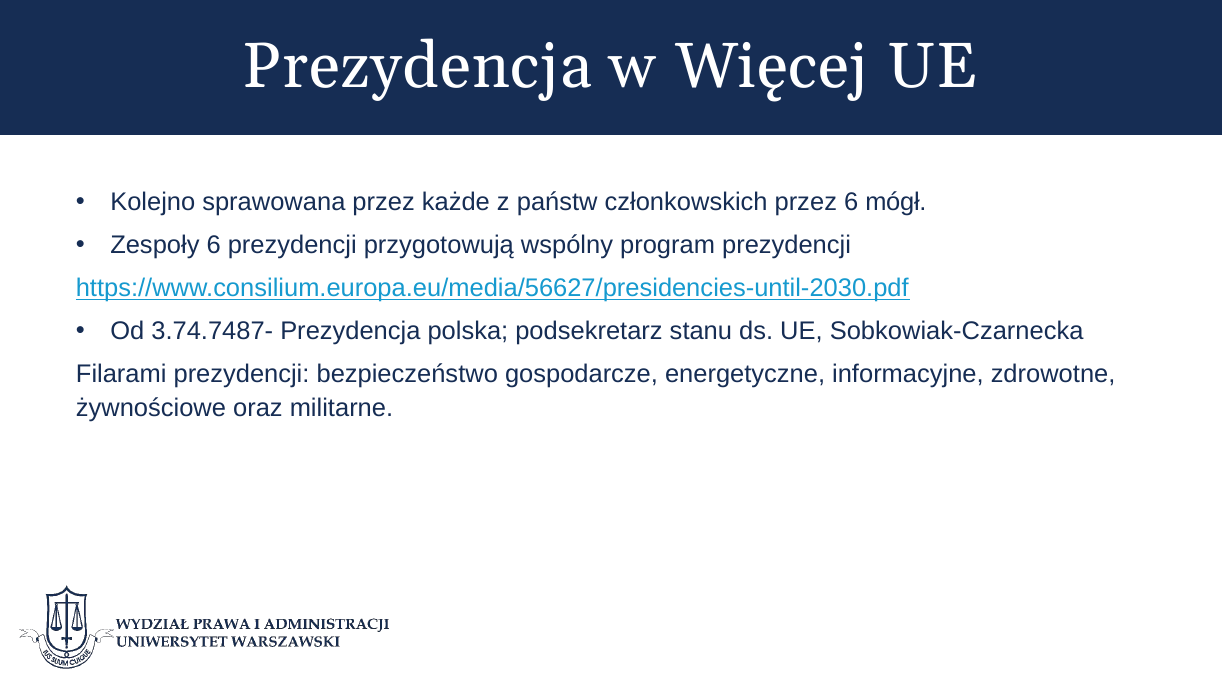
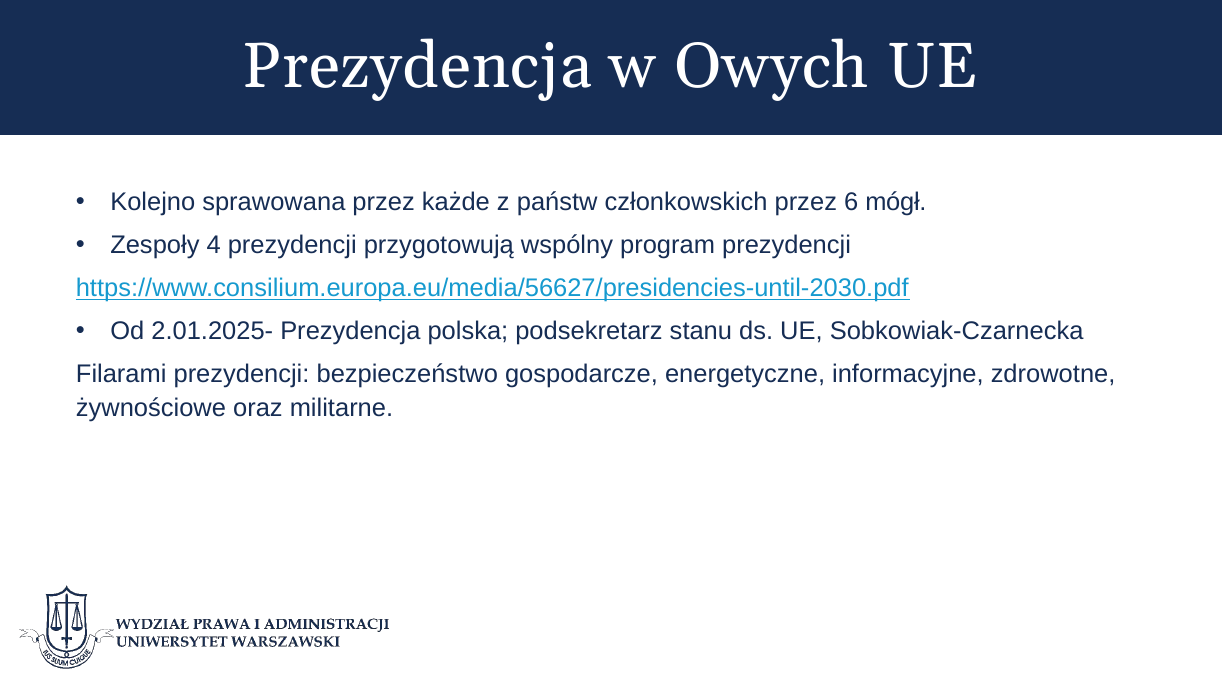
Więcej: Więcej -> Owych
Zespoły 6: 6 -> 4
3.74.7487-: 3.74.7487- -> 2.01.2025-
